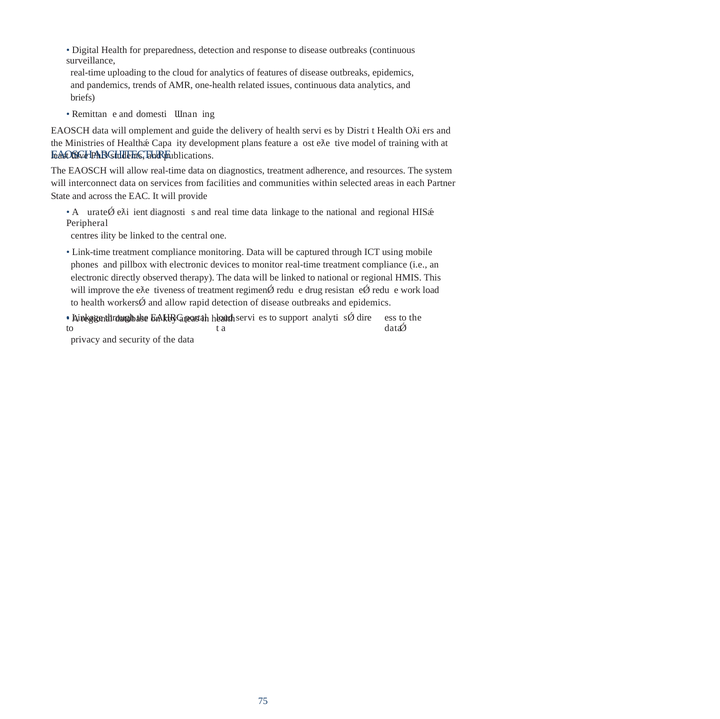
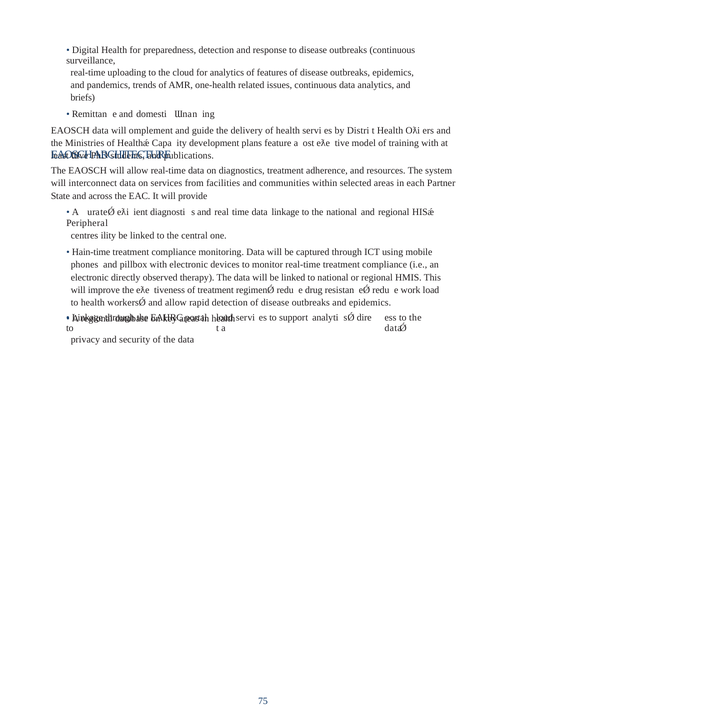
Link-time: Link-time -> Hain-time
